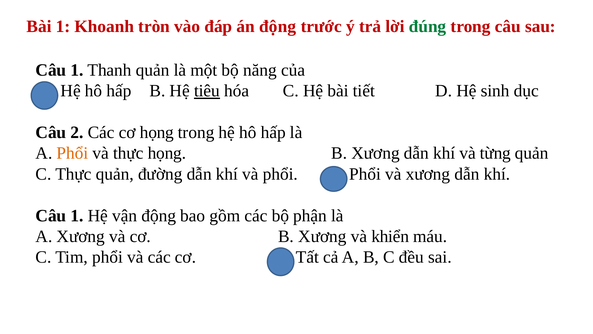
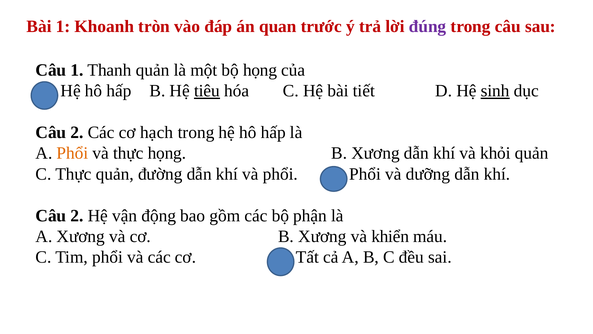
án động: động -> quan
đúng colour: green -> purple
bộ năng: năng -> họng
sinh underline: none -> present
cơ họng: họng -> hạch
từng: từng -> khỏi
và xương: xương -> dưỡng
1 at (77, 215): 1 -> 2
